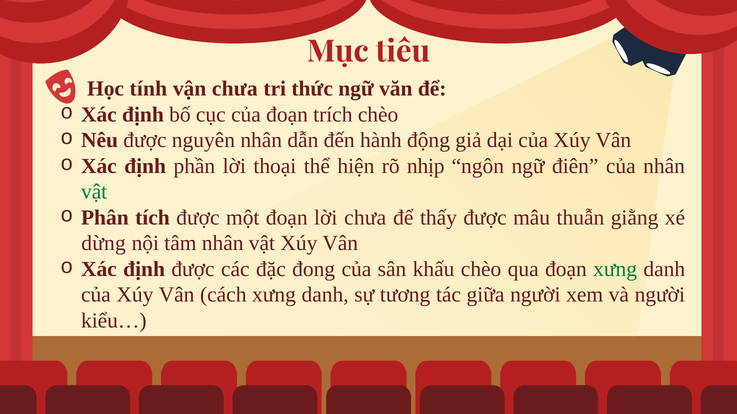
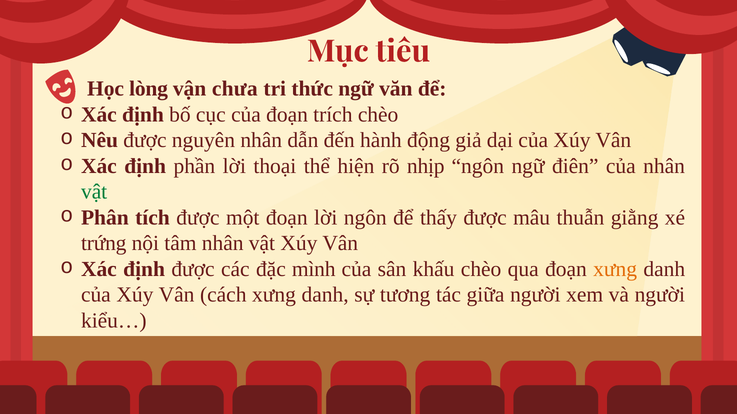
tính: tính -> lòng
lời chưa: chưa -> ngôn
dừng: dừng -> trứng
đong: đong -> mình
xưng at (615, 269) colour: green -> orange
